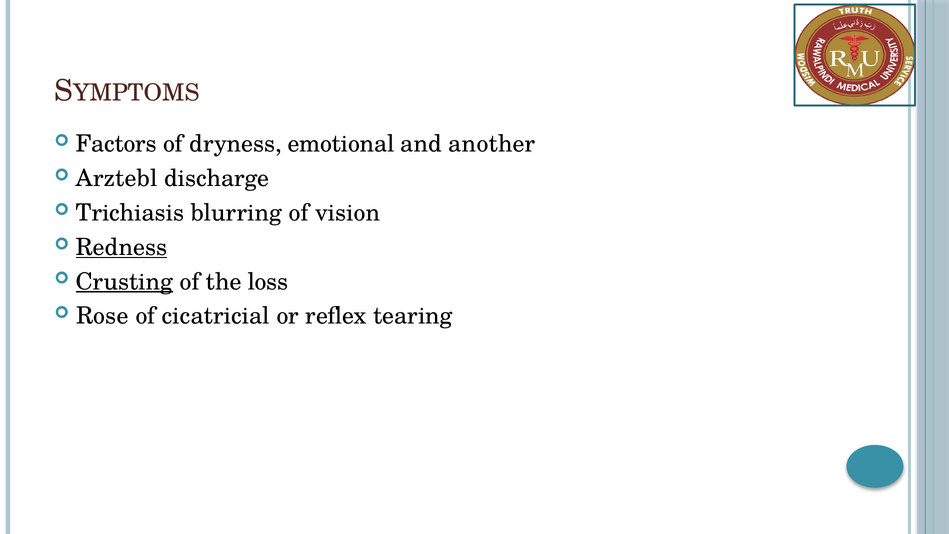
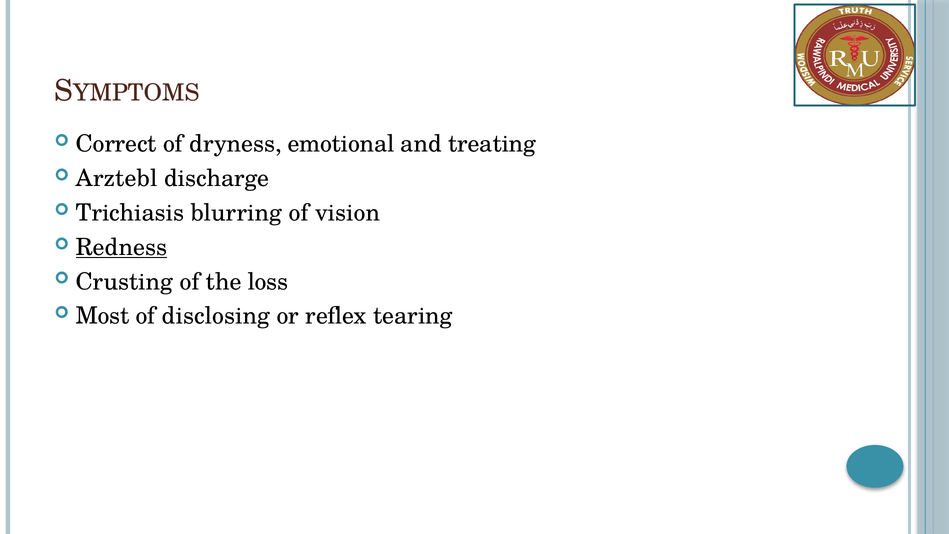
Factors: Factors -> Correct
another: another -> treating
Crusting underline: present -> none
Rose: Rose -> Most
cicatricial: cicatricial -> disclosing
